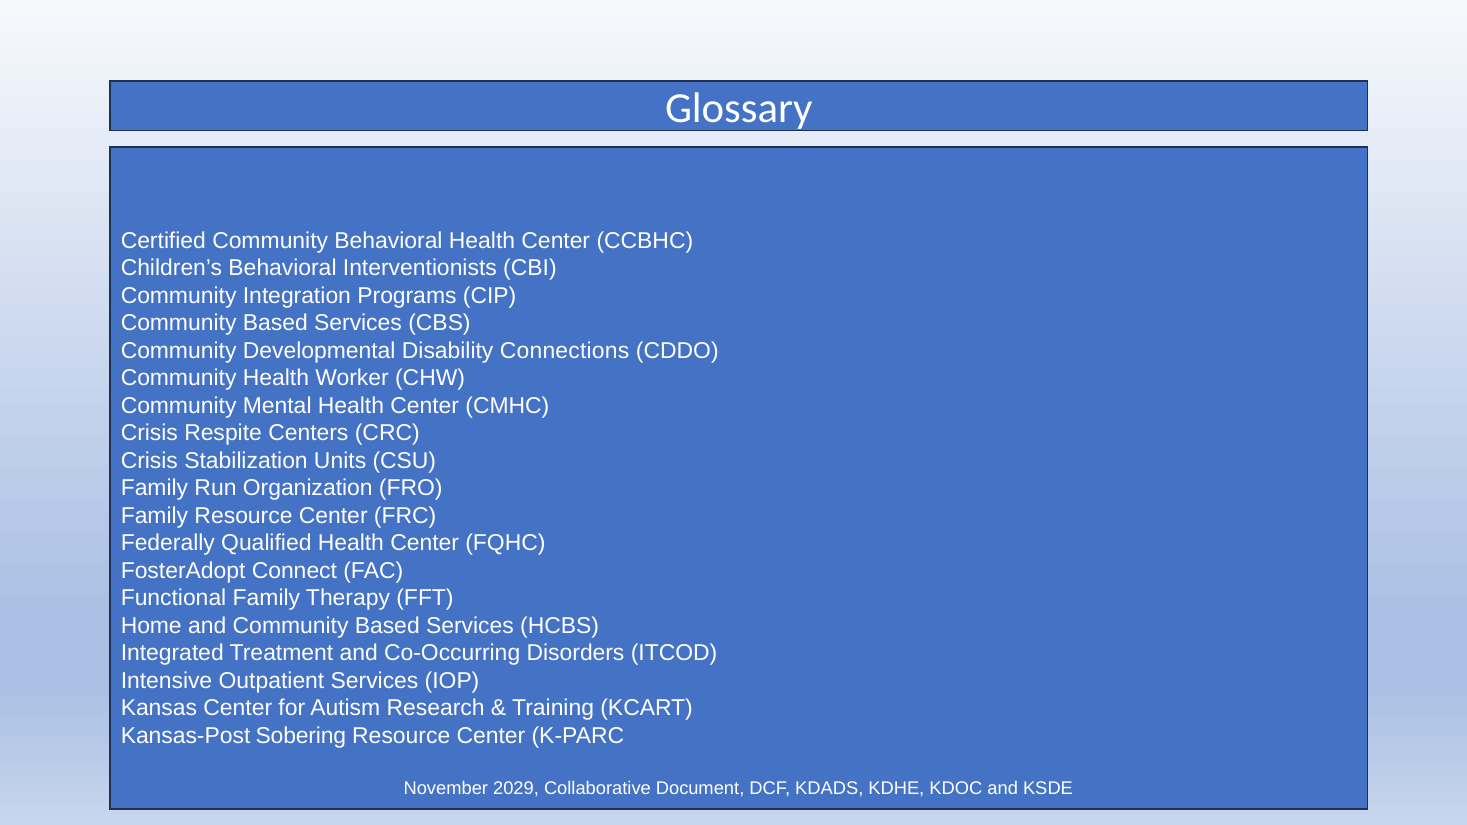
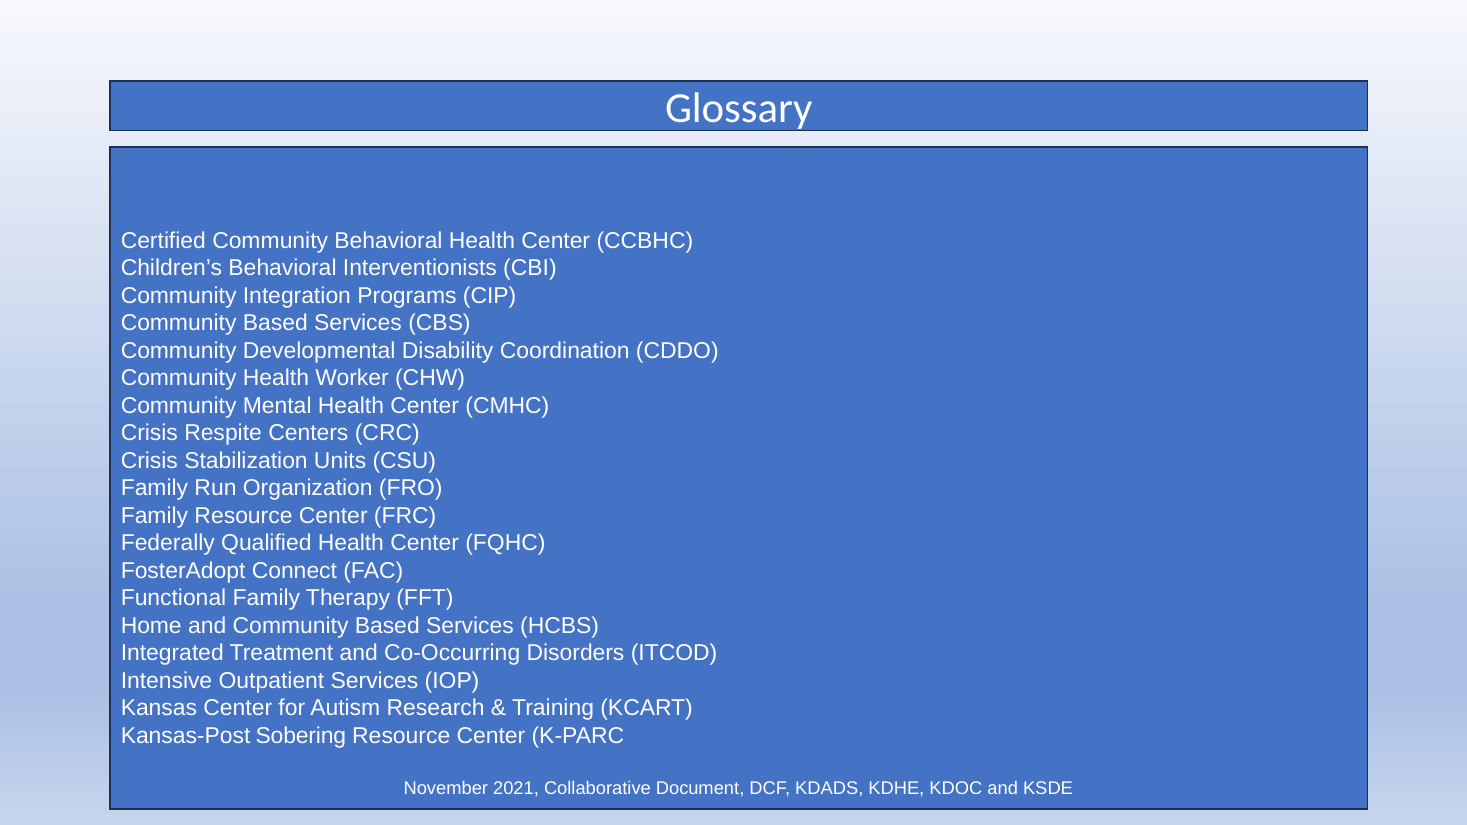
Connections: Connections -> Coordination
2029: 2029 -> 2021
